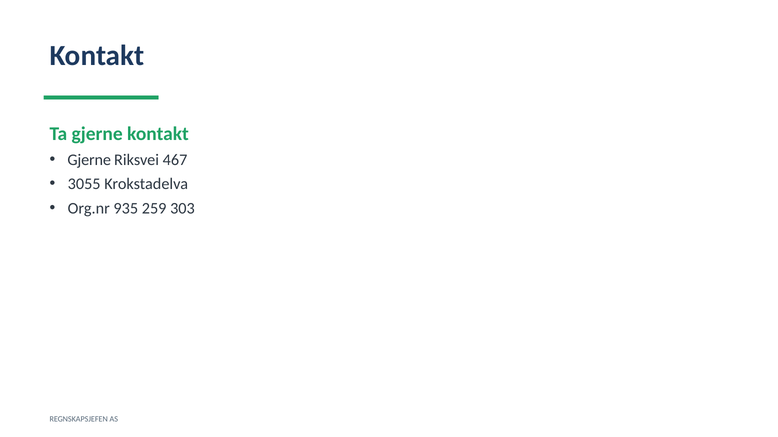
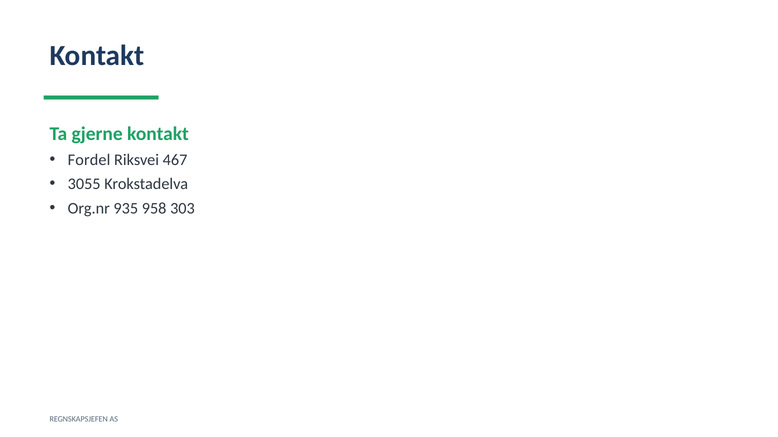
Gjerne at (89, 160): Gjerne -> Fordel
259: 259 -> 958
